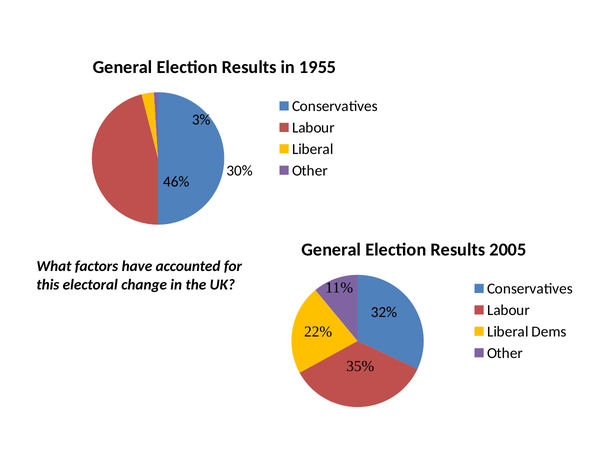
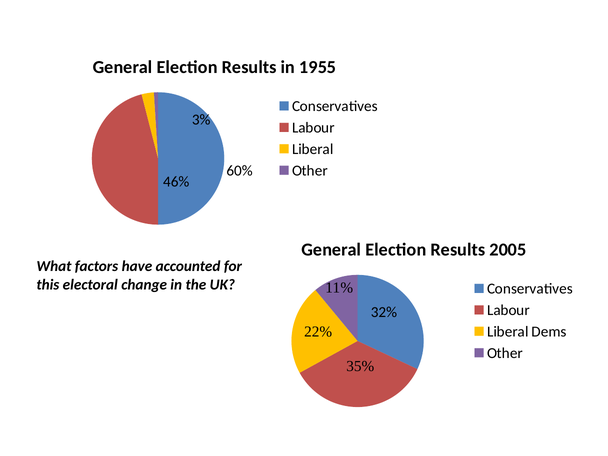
30%: 30% -> 60%
